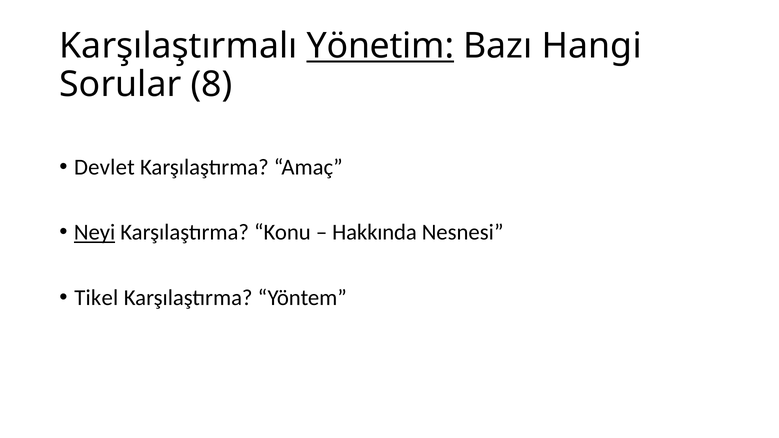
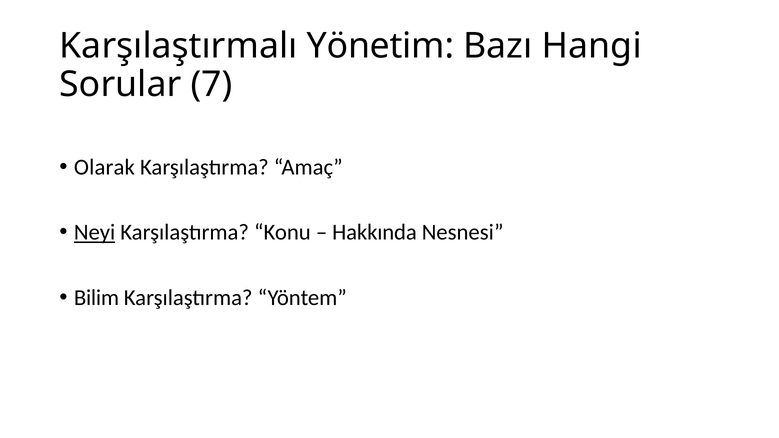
Yönetim underline: present -> none
8: 8 -> 7
Devlet: Devlet -> Olarak
Tikel: Tikel -> Bilim
